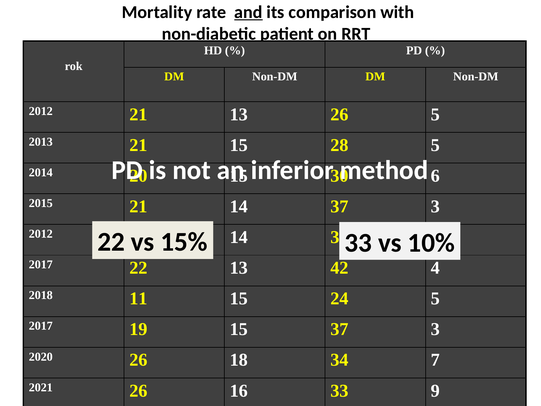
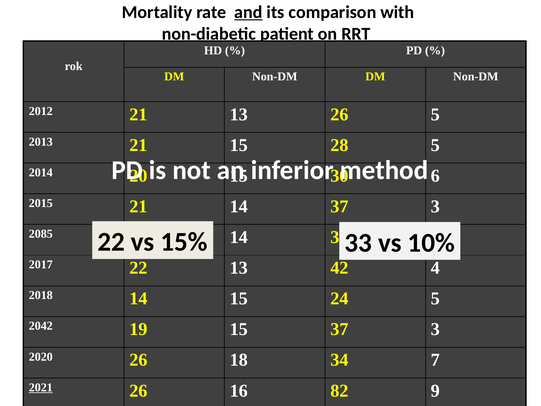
2012 at (41, 234): 2012 -> 2085
2018 11: 11 -> 14
2017 at (41, 326): 2017 -> 2042
2021 underline: none -> present
16 33: 33 -> 82
